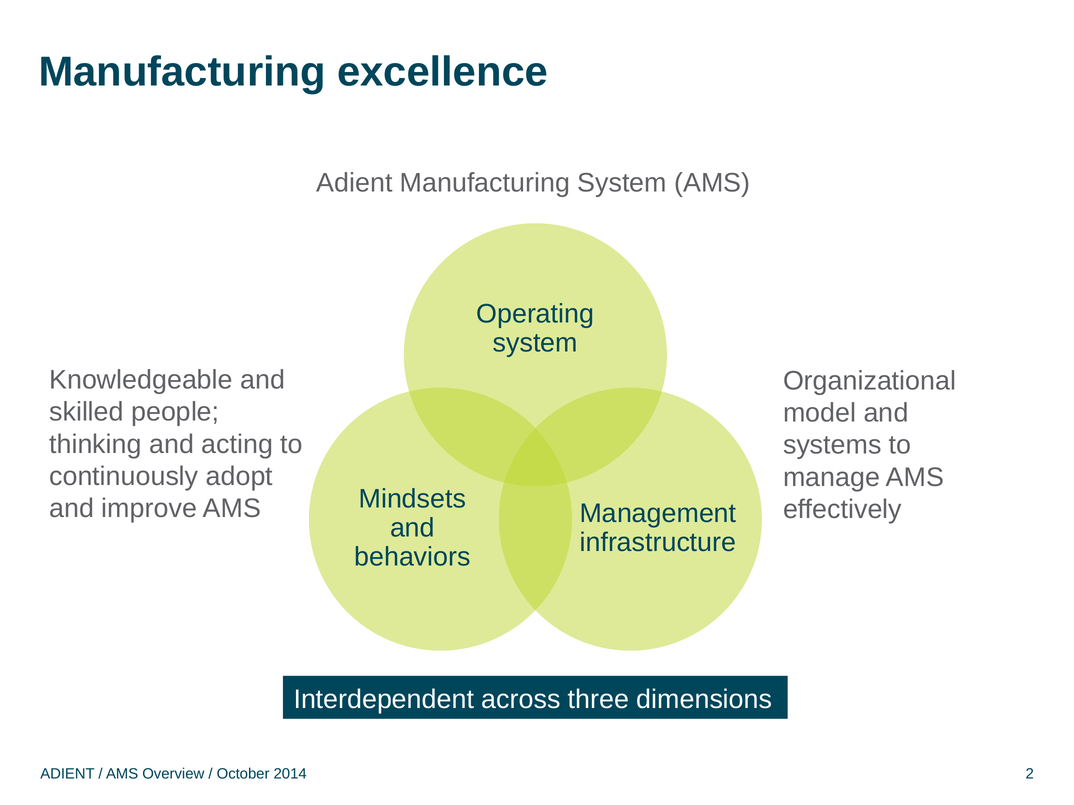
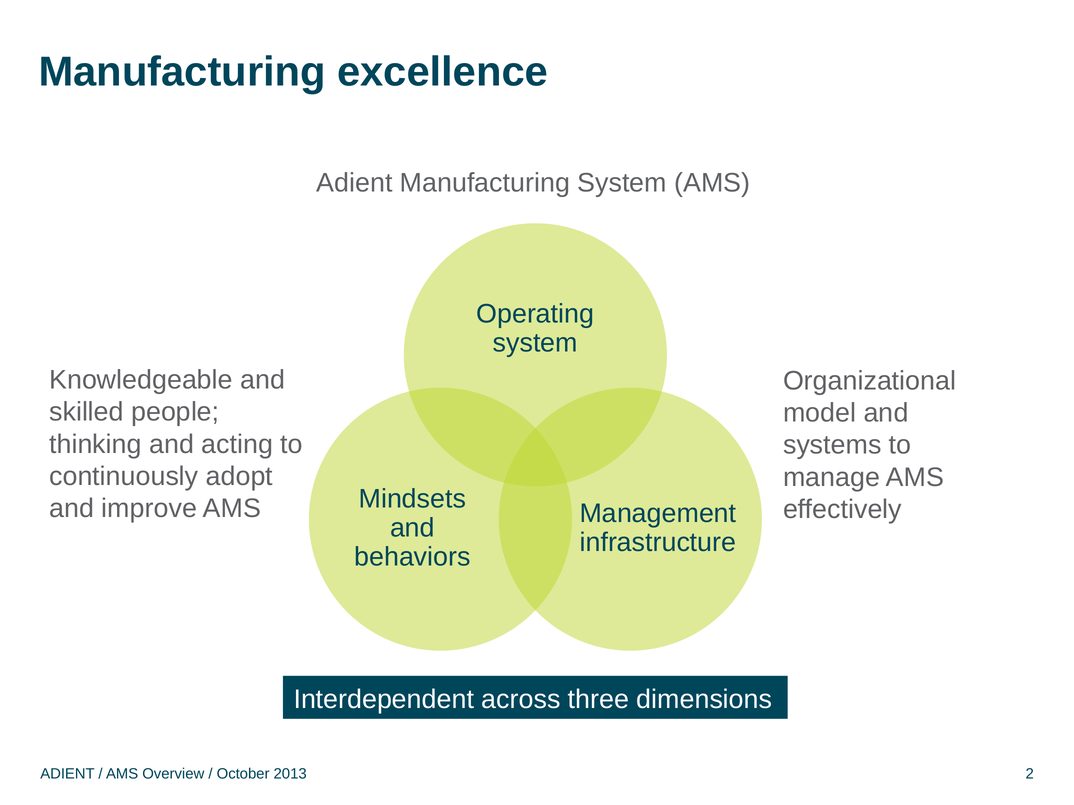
2014: 2014 -> 2013
